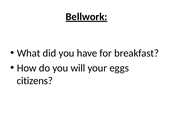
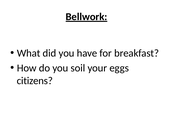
will: will -> soil
